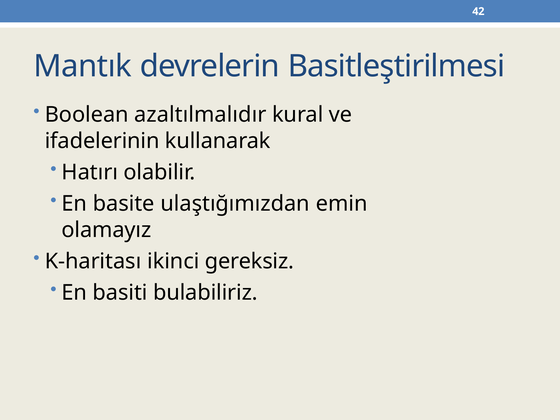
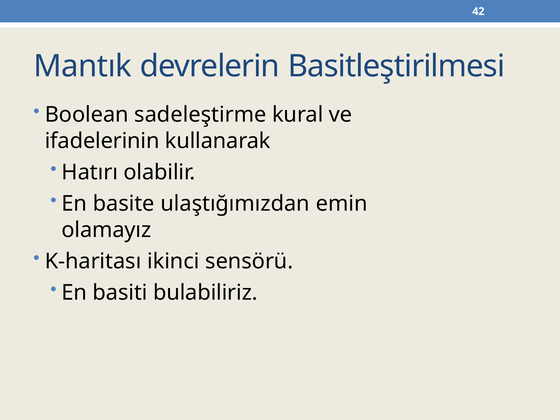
azaltılmalıdır: azaltılmalıdır -> sadeleştirme
gereksiz: gereksiz -> sensörü
